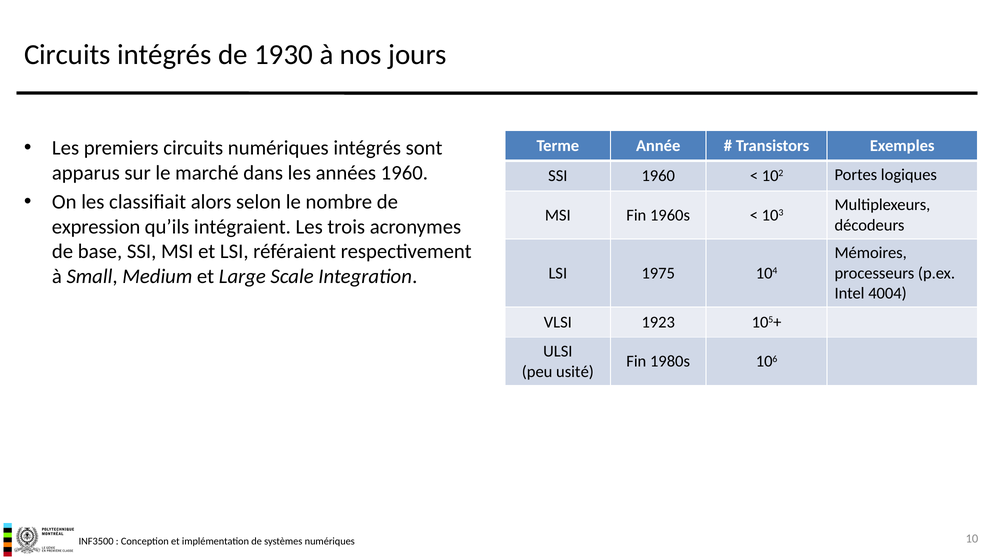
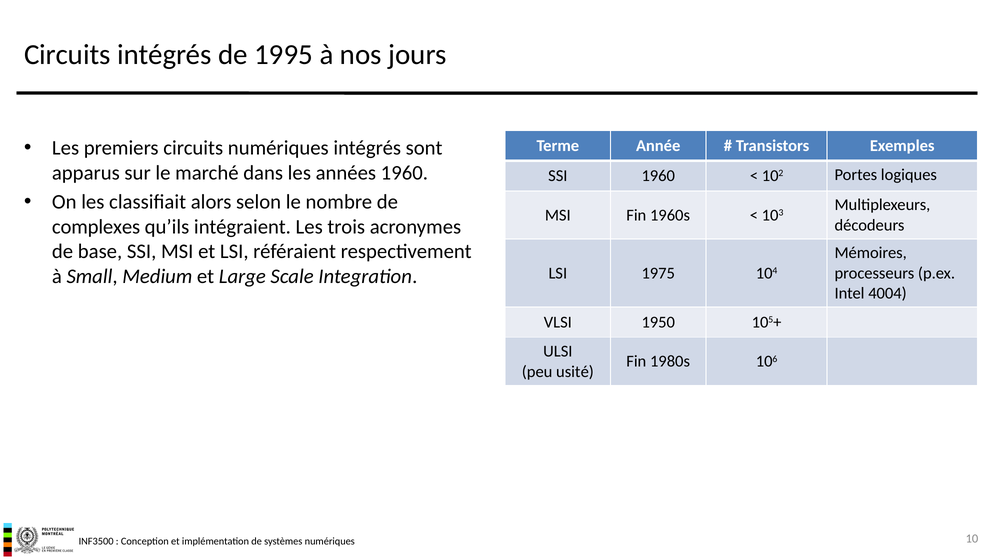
1930: 1930 -> 1995
expression: expression -> complexes
1923: 1923 -> 1950
